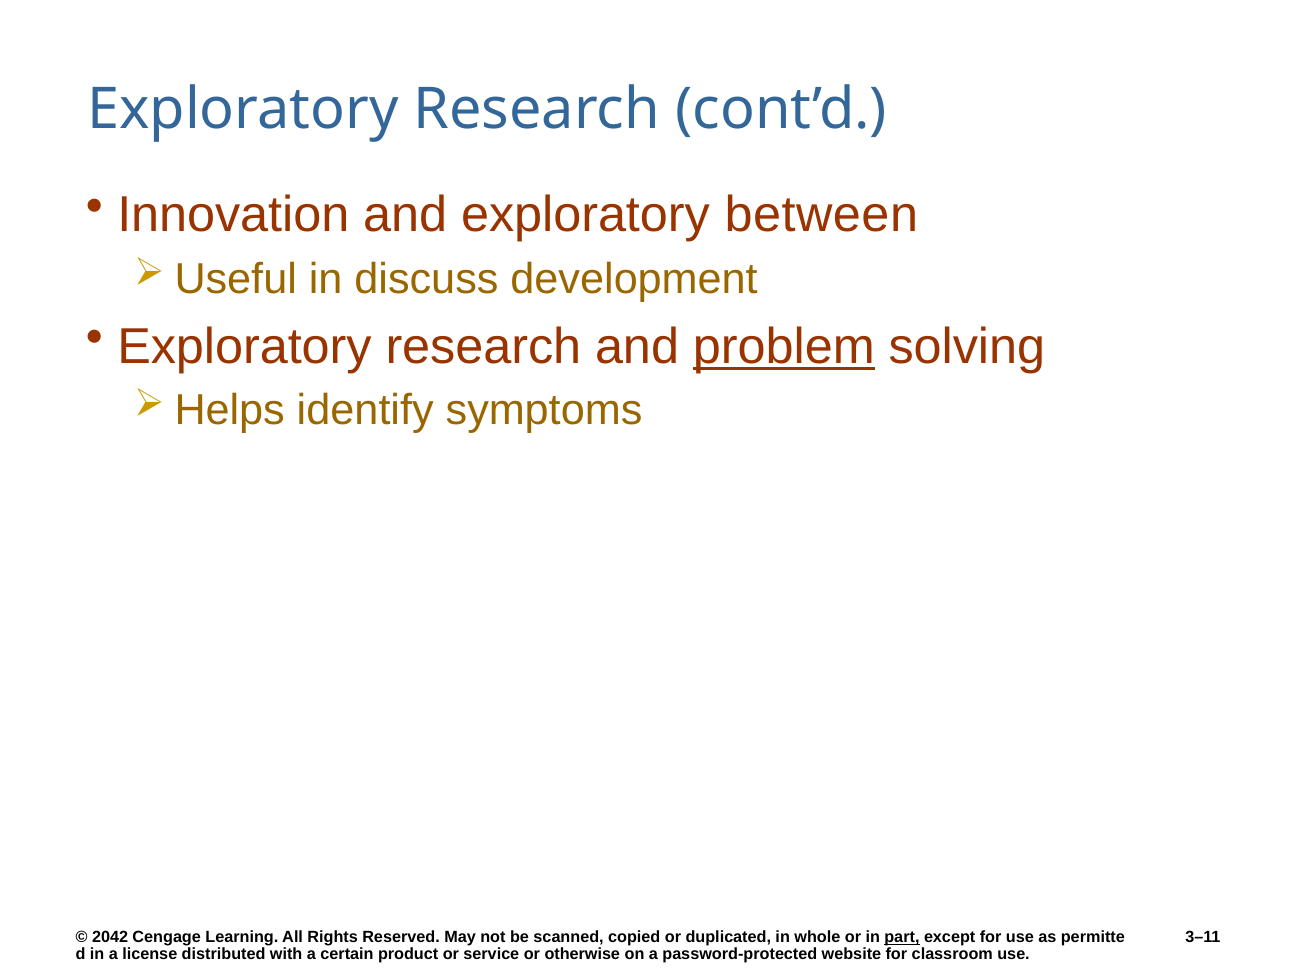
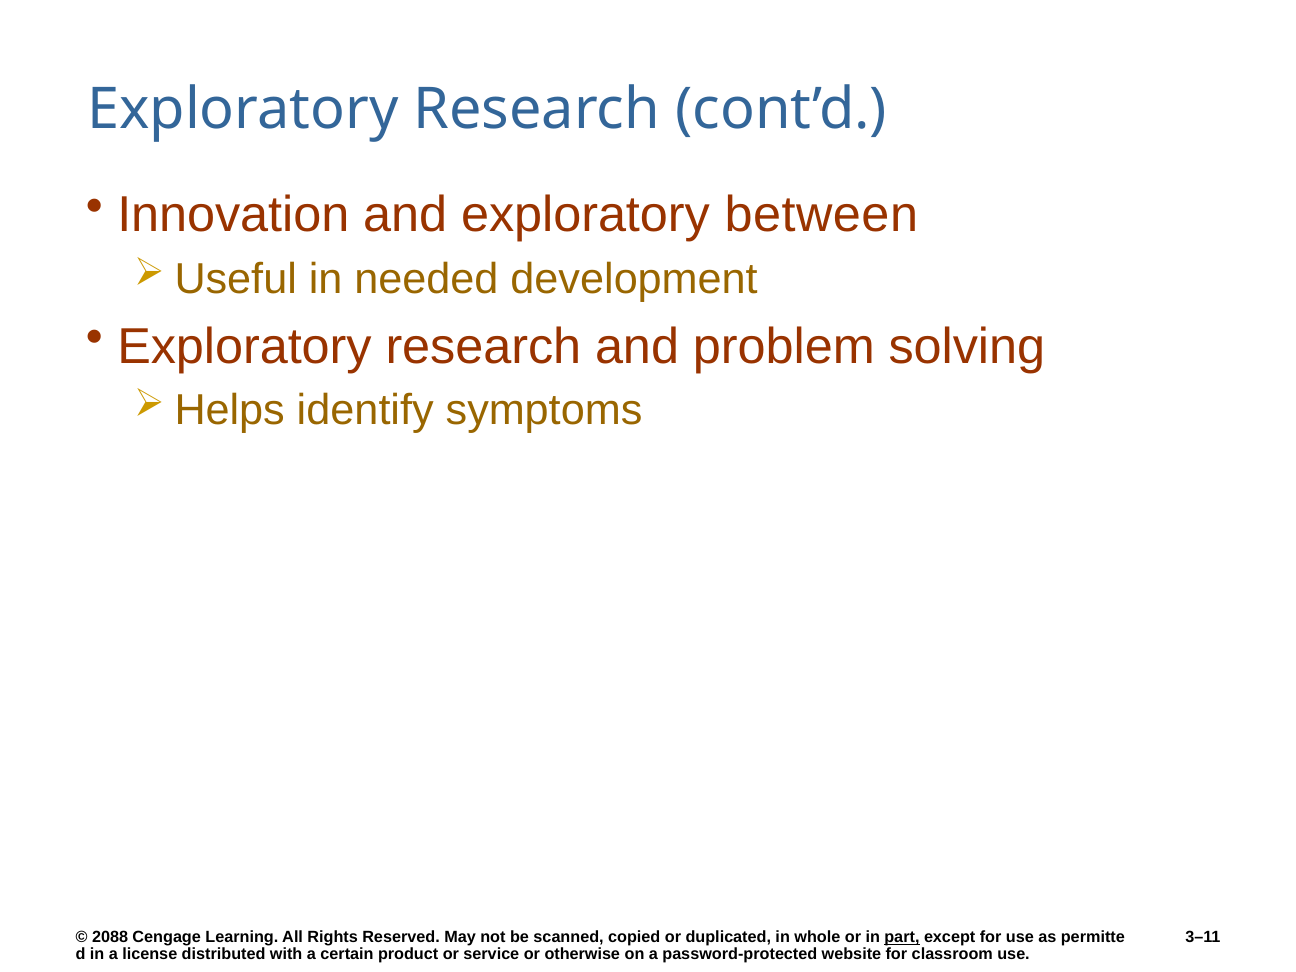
discuss: discuss -> needed
problem underline: present -> none
2042: 2042 -> 2088
